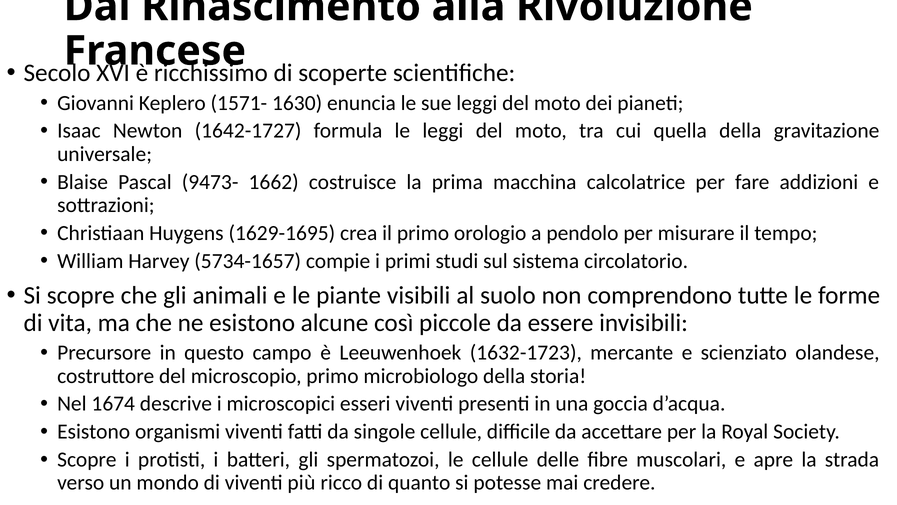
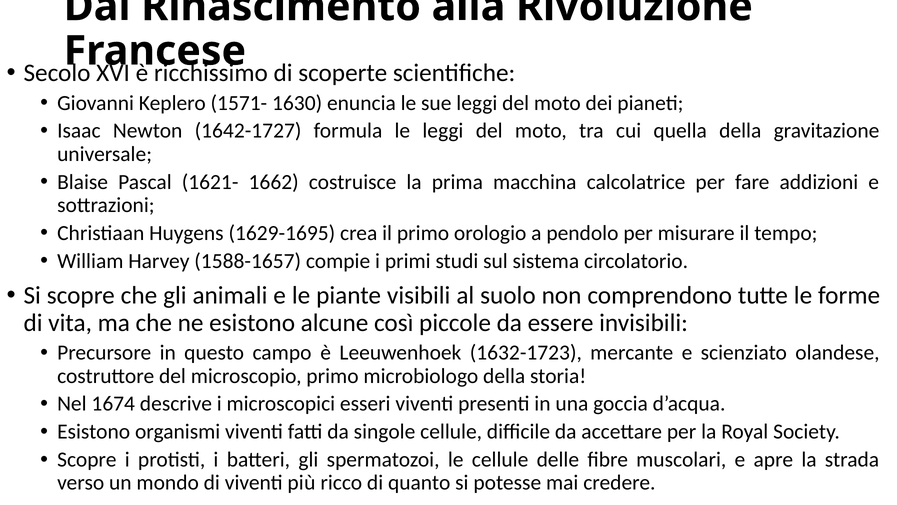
9473-: 9473- -> 1621-
5734-1657: 5734-1657 -> 1588-1657
